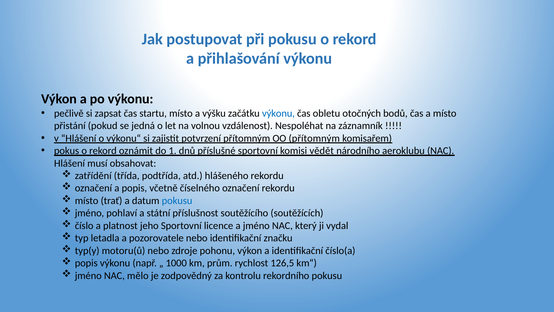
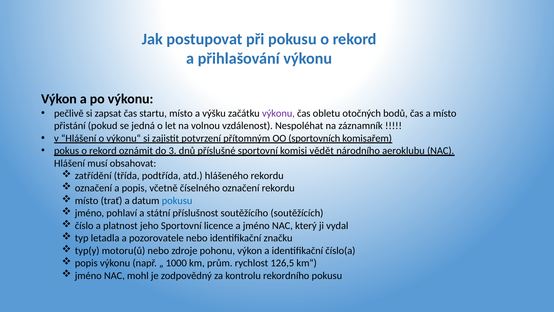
výkonu at (278, 113) colour: blue -> purple
OO přítomným: přítomným -> sportovních
1: 1 -> 3
mělo: mělo -> mohl
